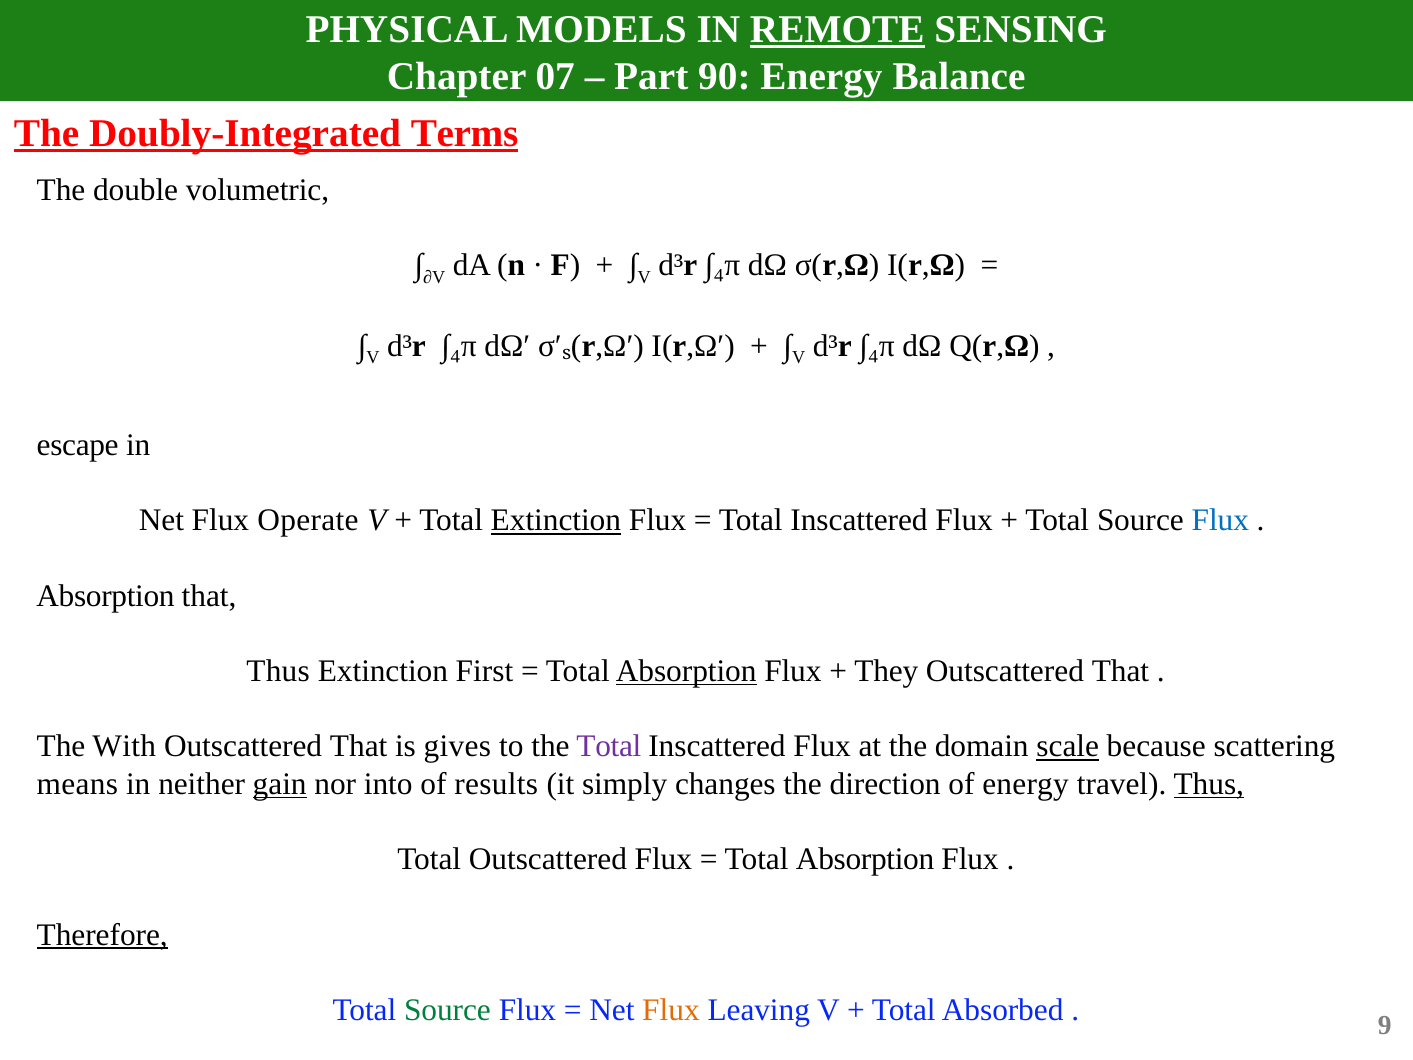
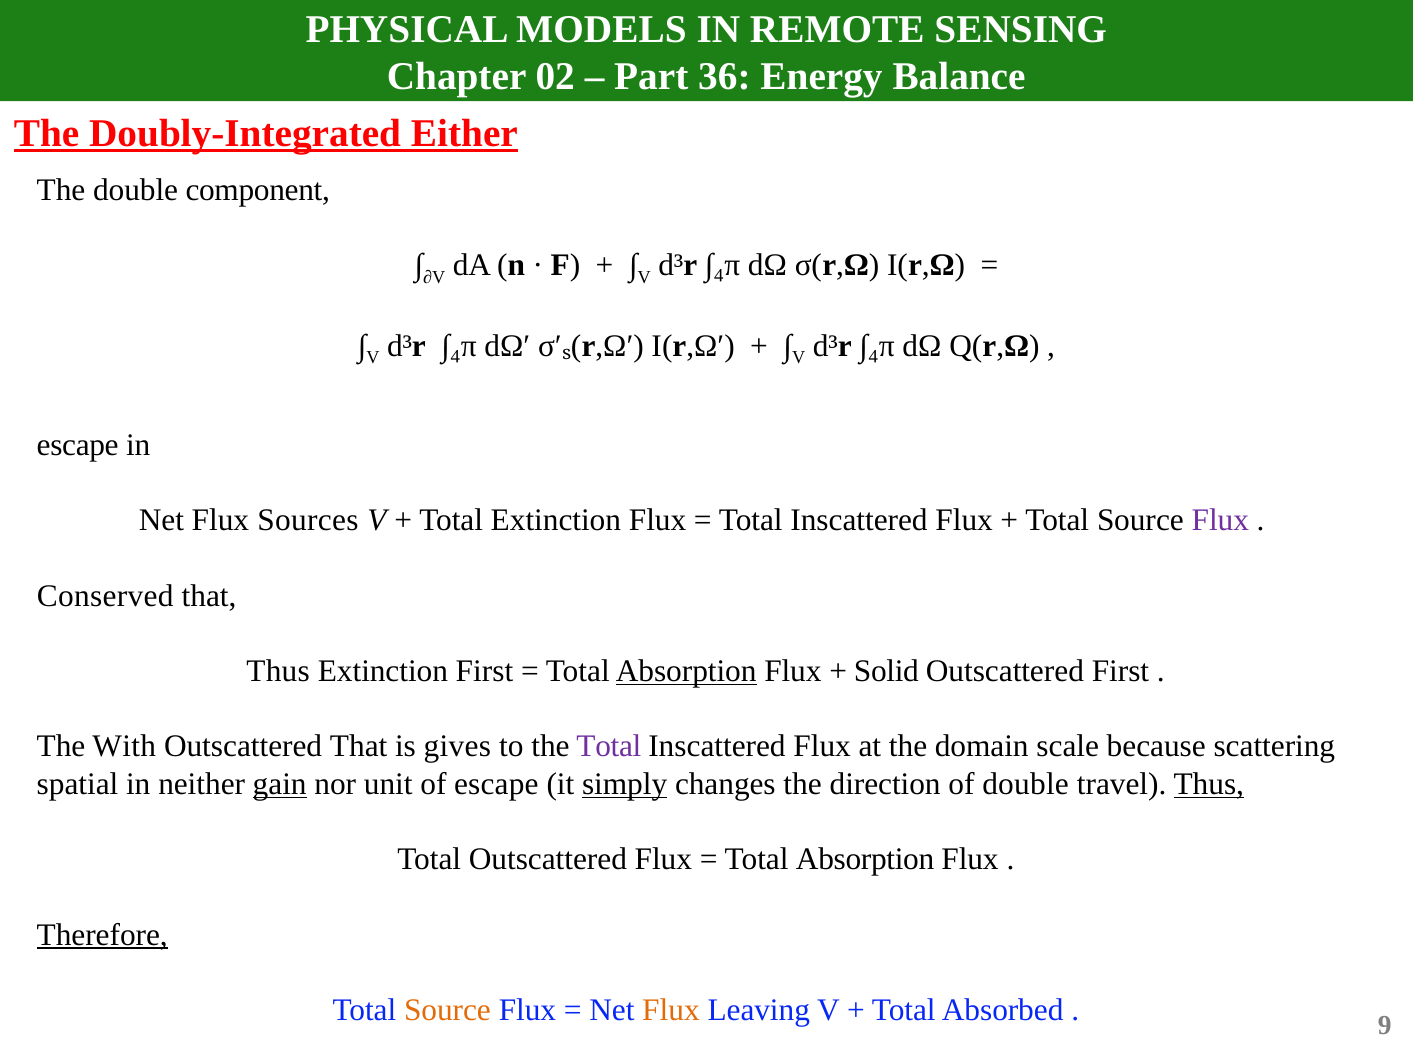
REMOTE underline: present -> none
07: 07 -> 02
90: 90 -> 36
Terms: Terms -> Either
volumetric: volumetric -> component
Operate: Operate -> Sources
Extinction at (556, 520) underline: present -> none
Flux at (1220, 520) colour: blue -> purple
Absorption at (105, 596): Absorption -> Conserved
They: They -> Solid
That at (1120, 671): That -> First
scale underline: present -> none
means: means -> spatial
into: into -> unit
of results: results -> escape
simply underline: none -> present
of energy: energy -> double
Source at (447, 1010) colour: green -> orange
